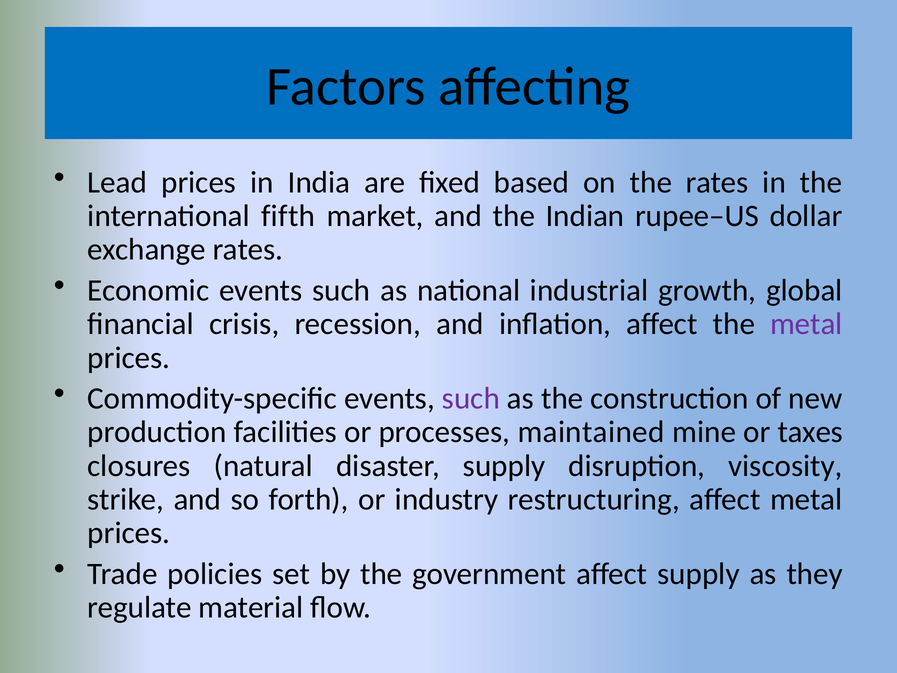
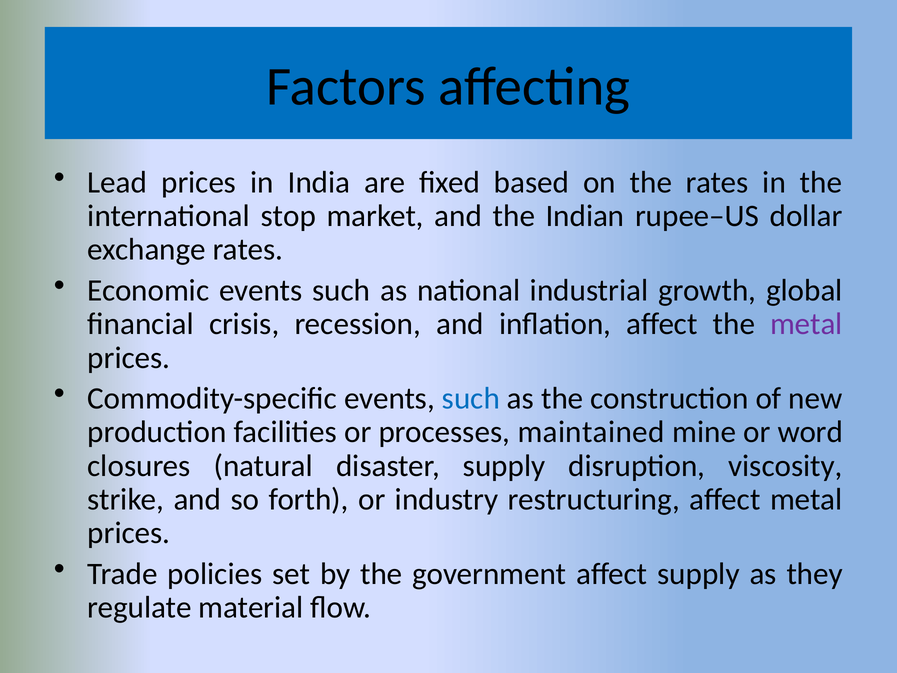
fifth: fifth -> stop
such at (471, 398) colour: purple -> blue
taxes: taxes -> word
